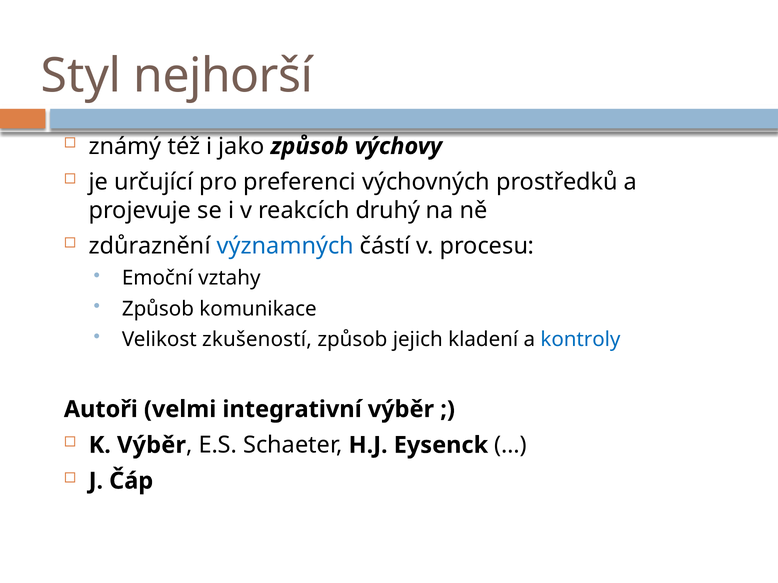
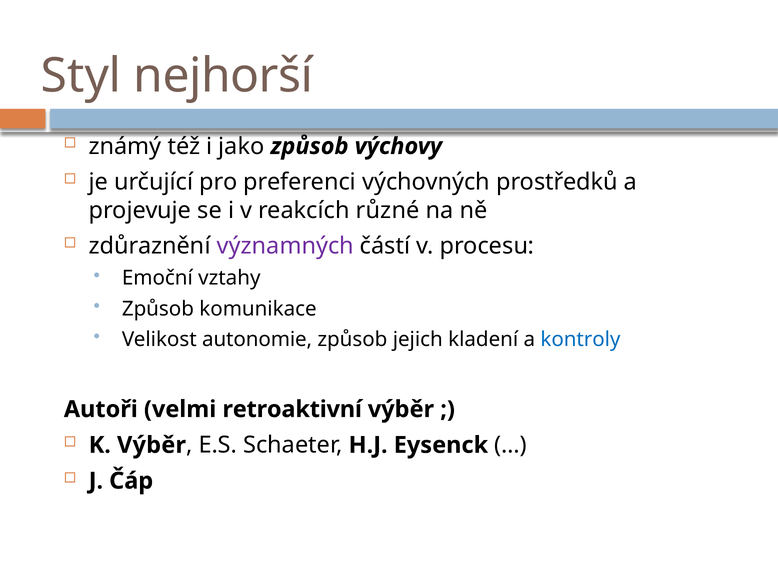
druhý: druhý -> různé
významných colour: blue -> purple
zkušeností: zkušeností -> autonomie
integrativní: integrativní -> retroaktivní
